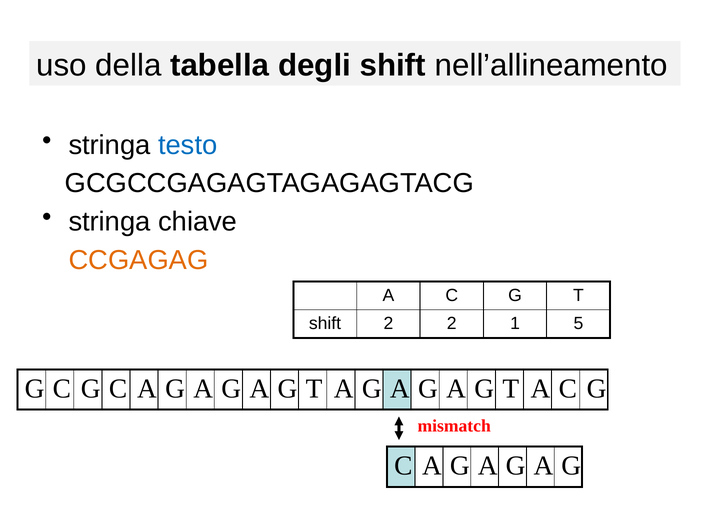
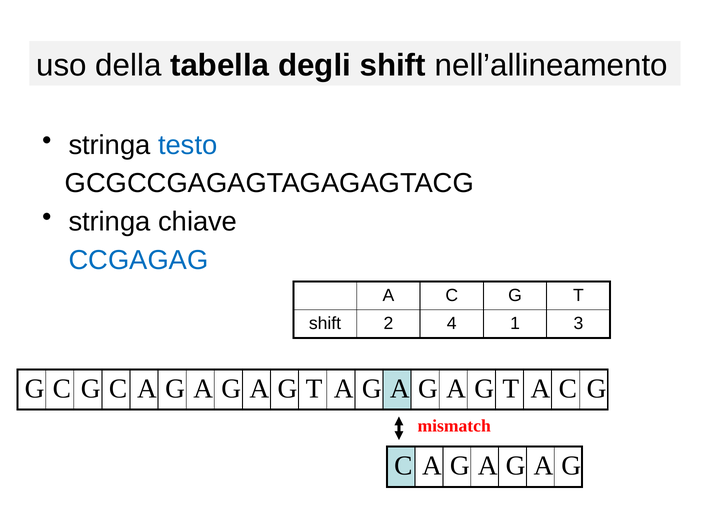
CCGAGAG colour: orange -> blue
2 2: 2 -> 4
5: 5 -> 3
